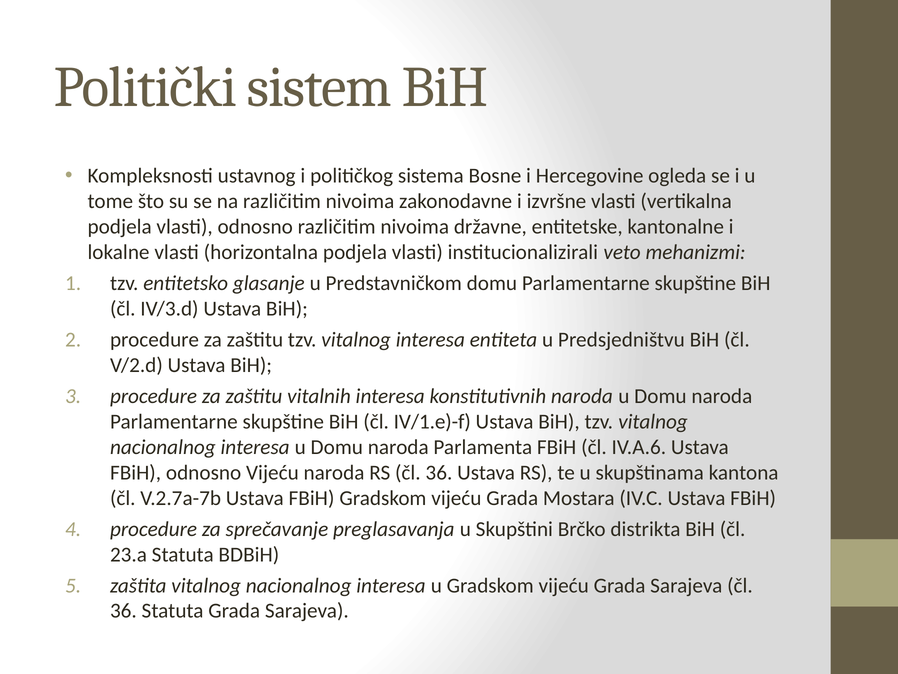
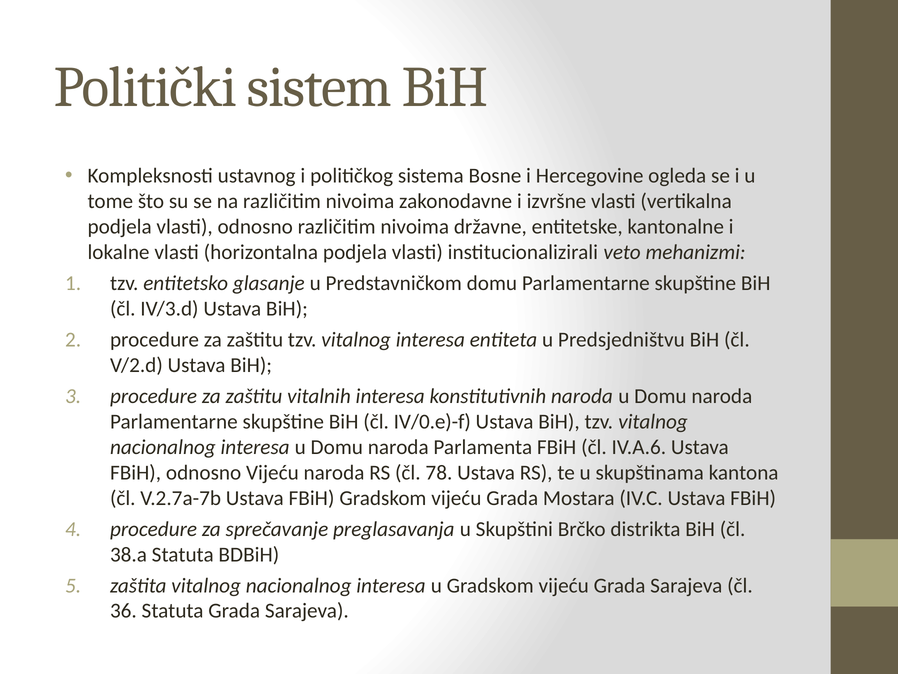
IV/1.e)-f: IV/1.e)-f -> IV/0.e)-f
RS čl 36: 36 -> 78
23.a: 23.a -> 38.a
